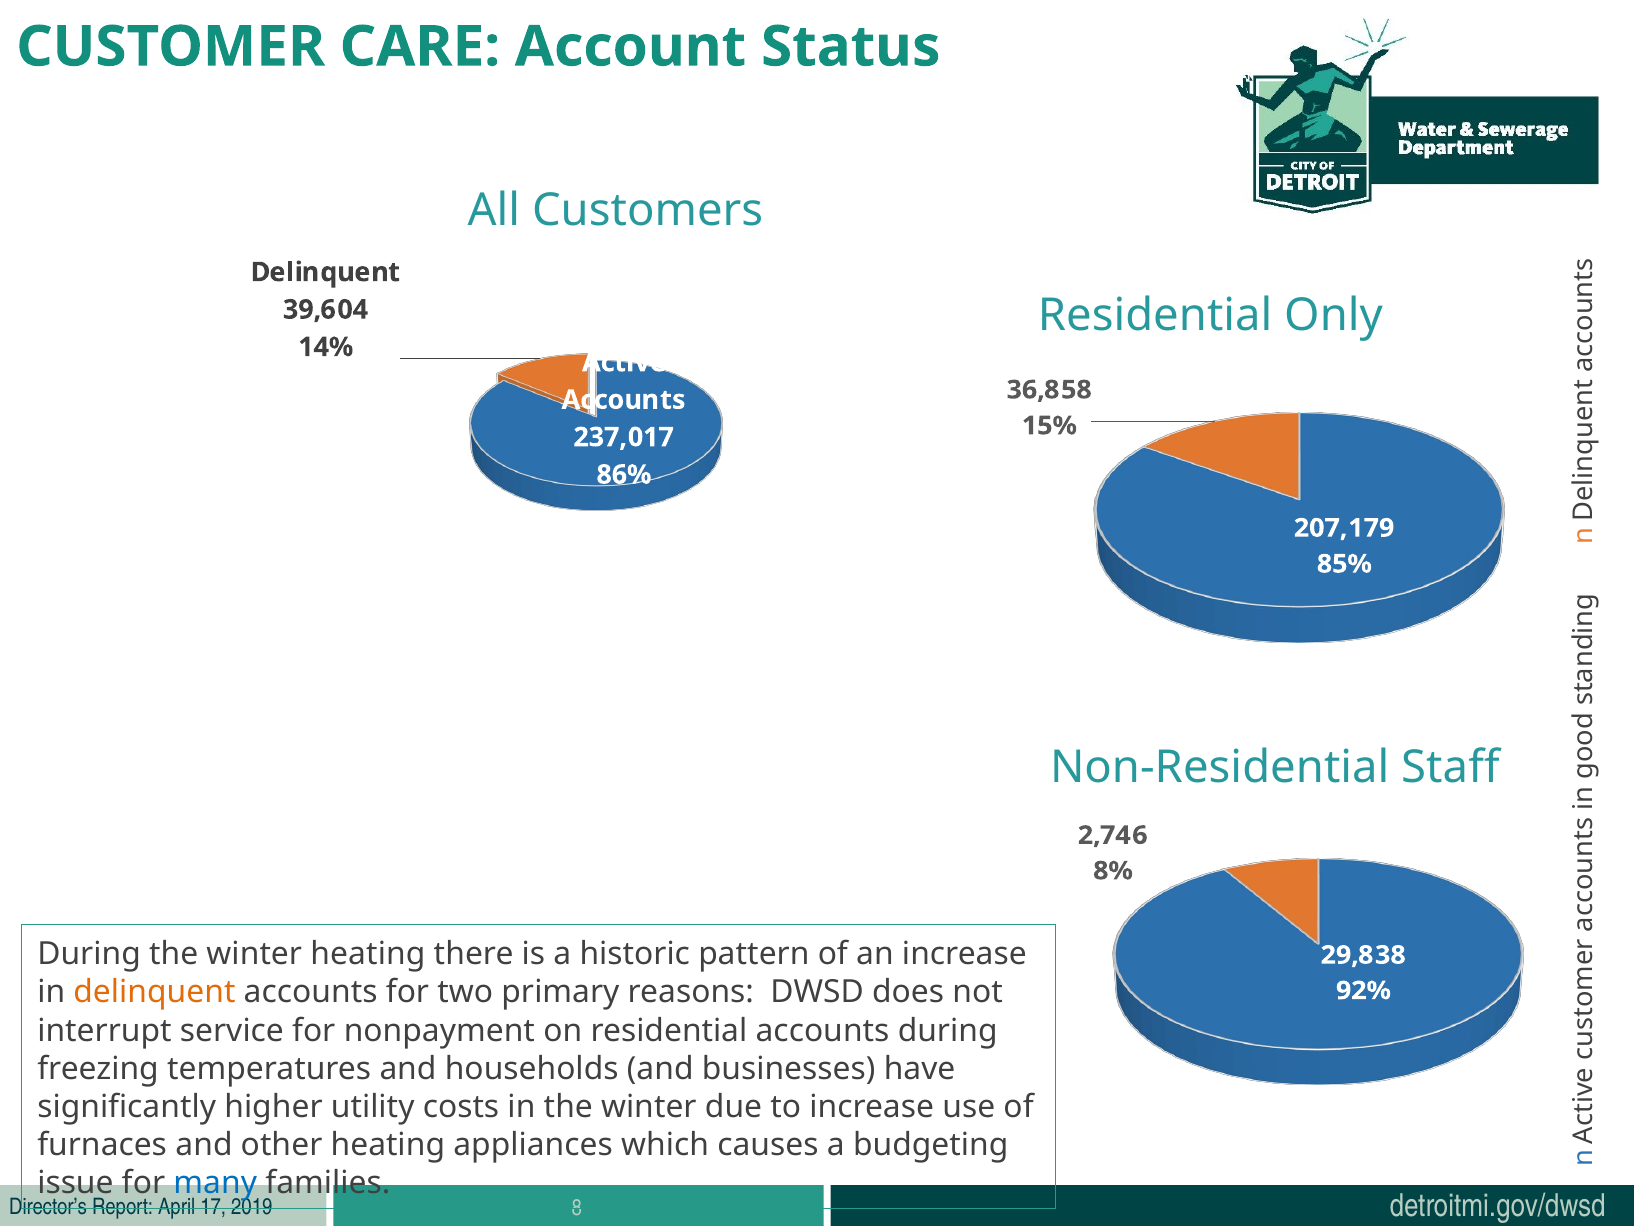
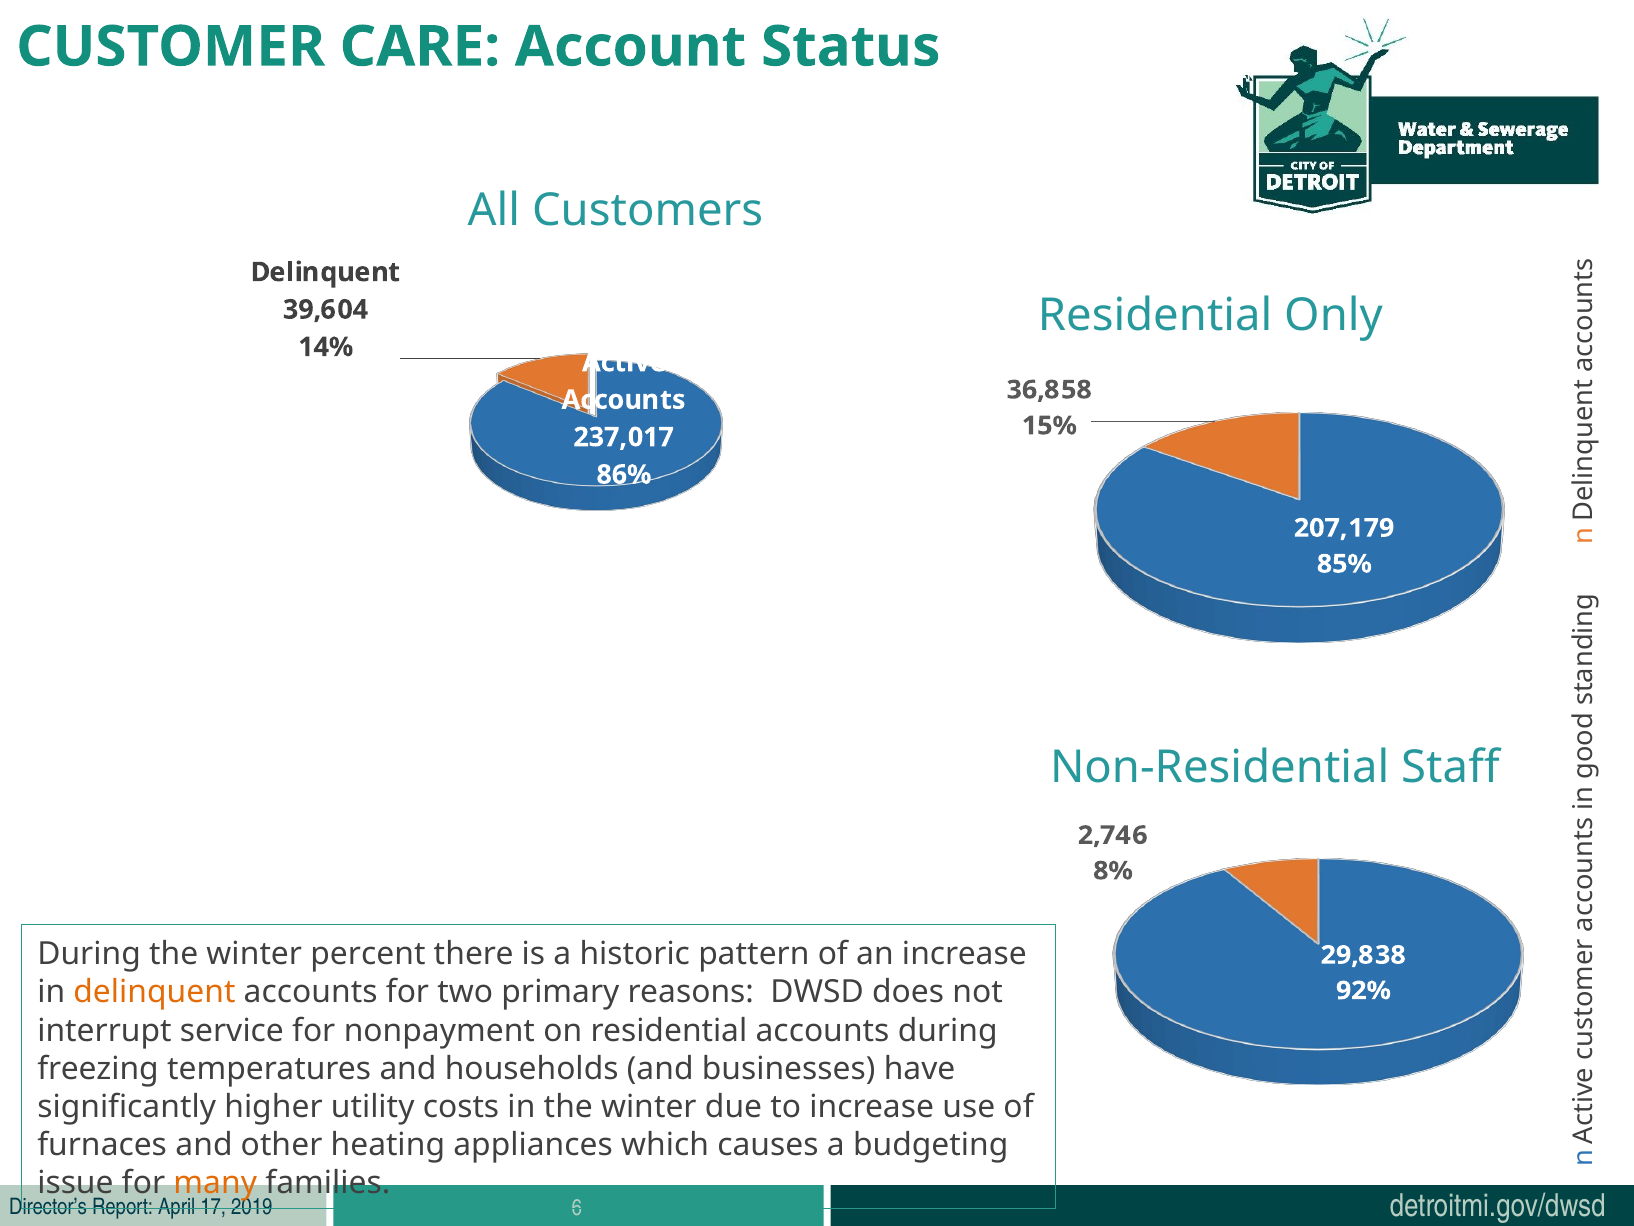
winter heating: heating -> percent
many colour: blue -> orange
8: 8 -> 6
